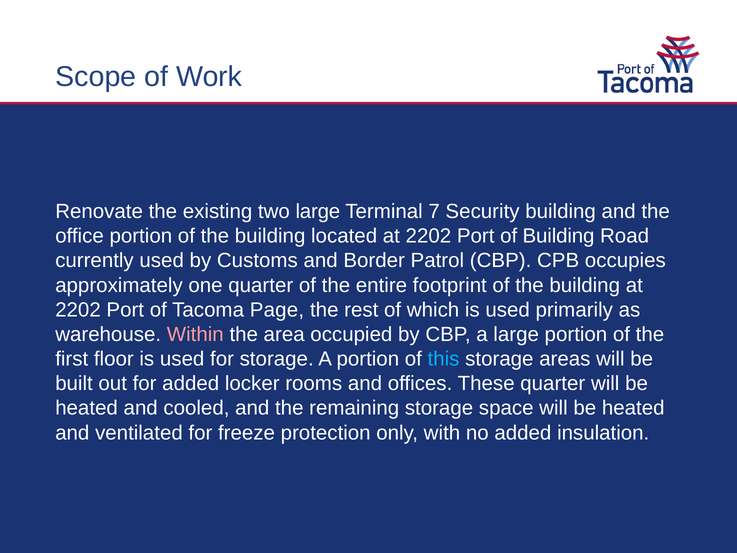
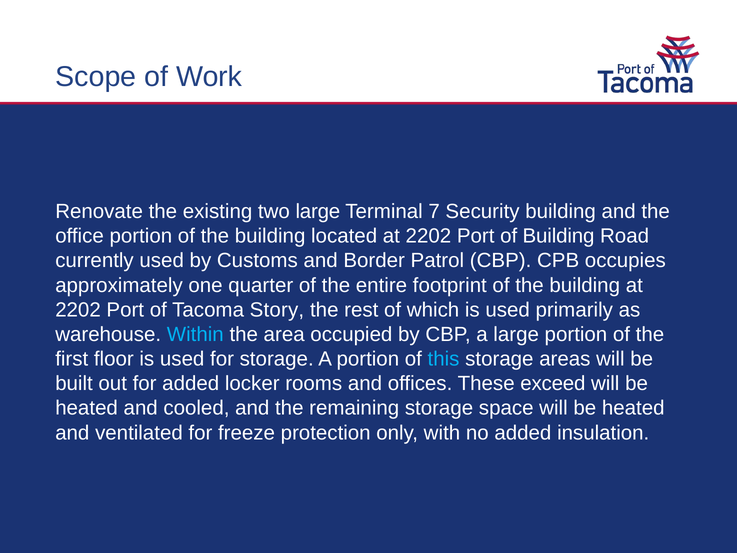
Page: Page -> Story
Within colour: pink -> light blue
These quarter: quarter -> exceed
